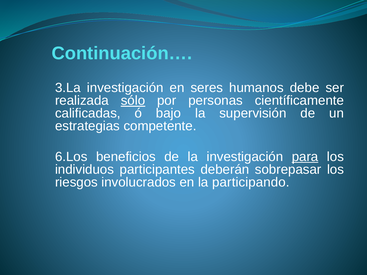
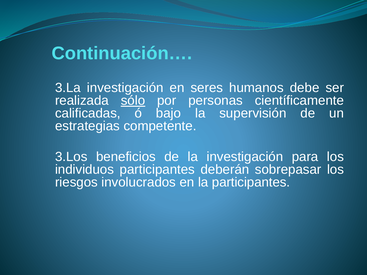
6.Los: 6.Los -> 3.Los
para underline: present -> none
la participando: participando -> participantes
